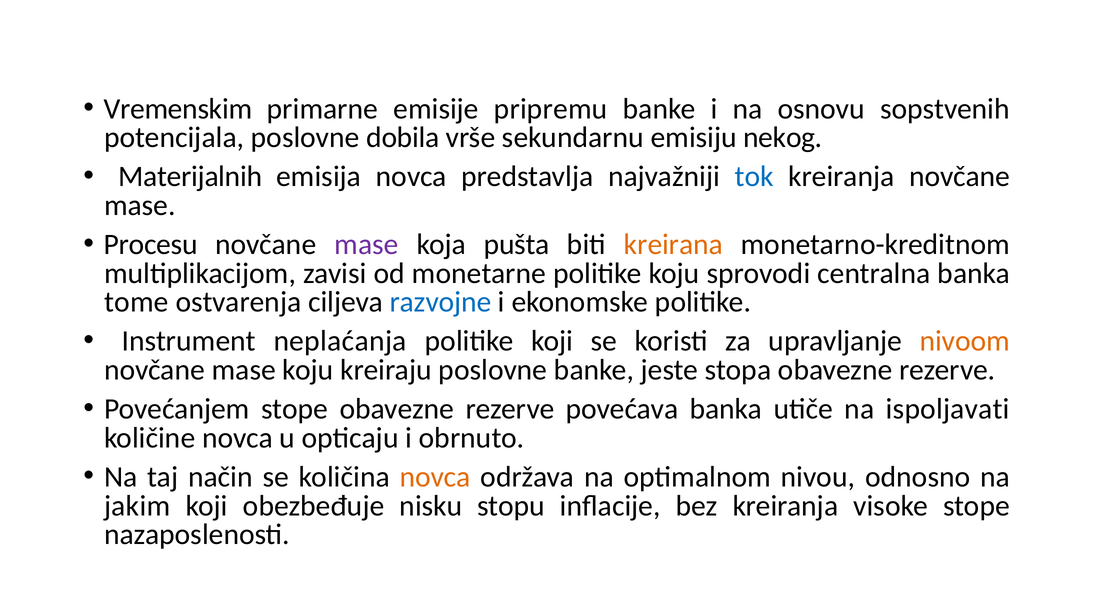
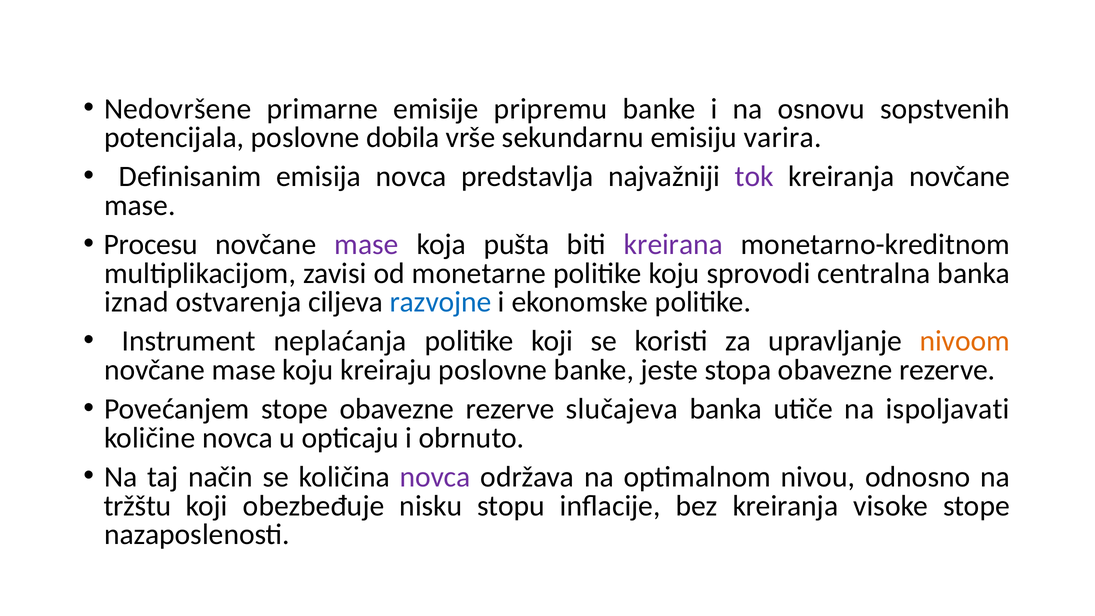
Vremenskim: Vremenskim -> Nedovršene
nekog: nekog -> varira
Materijalnih: Materijalnih -> Definisanim
tok colour: blue -> purple
kreirana colour: orange -> purple
tome: tome -> iznad
povećava: povećava -> slučajeva
novca at (435, 477) colour: orange -> purple
jakim: jakim -> tržštu
